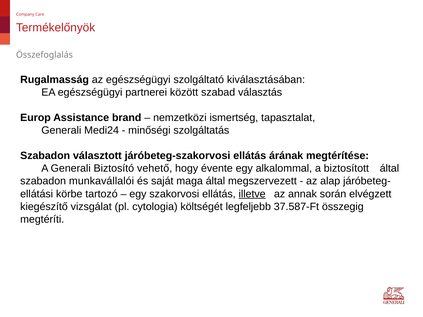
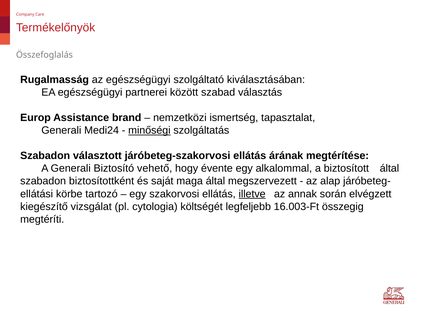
minőségi underline: none -> present
munkavállalói: munkavállalói -> biztosítottként
37.587-Ft: 37.587-Ft -> 16.003-Ft
